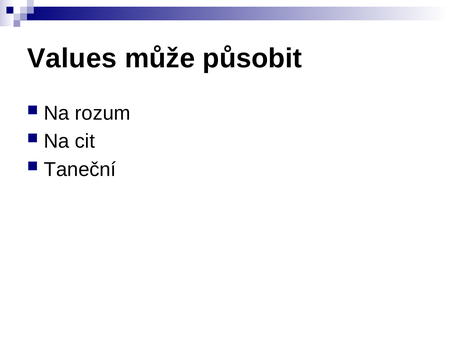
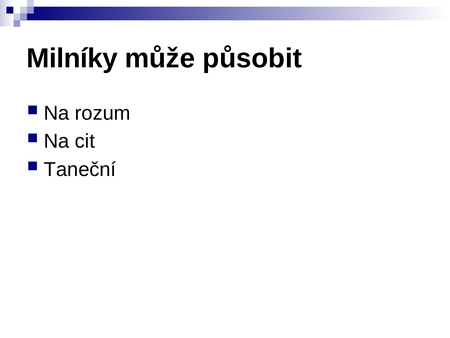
Values: Values -> Milníky
